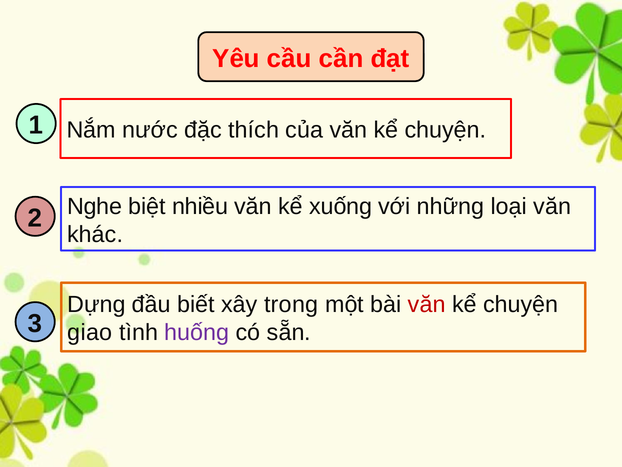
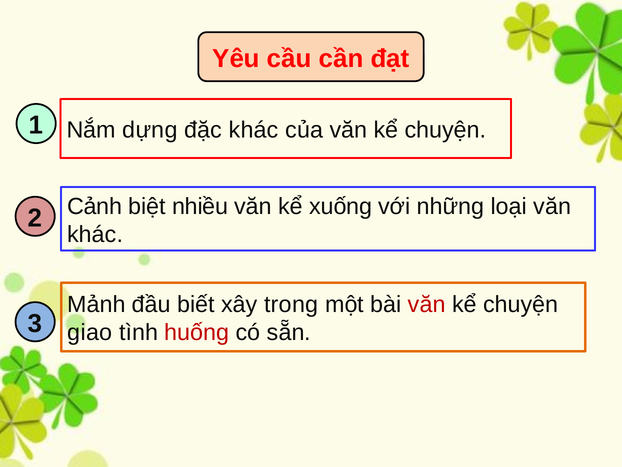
nước: nước -> dựng
đặc thích: thích -> khác
Nghe: Nghe -> Cảnh
Dựng: Dựng -> Mảnh
huống colour: purple -> red
